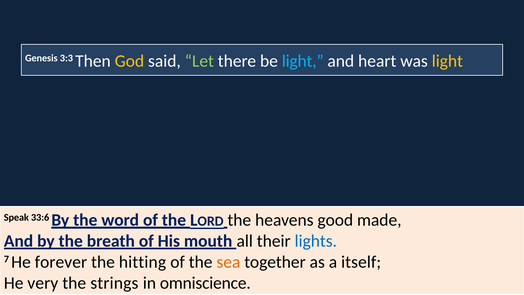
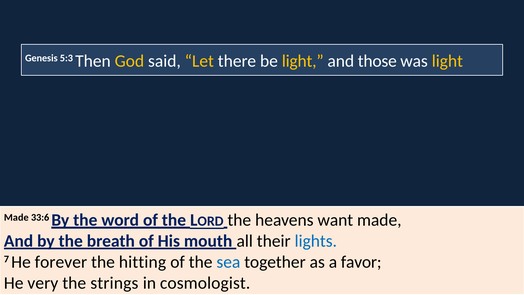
3:3: 3:3 -> 5:3
Let colour: light green -> yellow
light at (303, 61) colour: light blue -> yellow
heart: heart -> those
Speak at (16, 217): Speak -> Made
good: good -> want
sea colour: orange -> blue
itself: itself -> favor
omniscience: omniscience -> cosmologist
